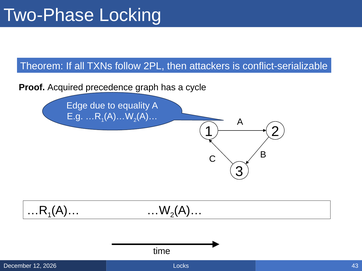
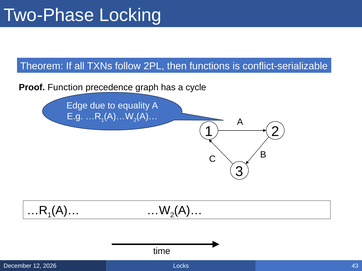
attackers: attackers -> functions
Acquired: Acquired -> Function
